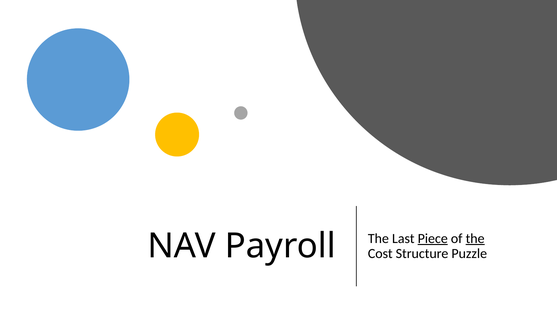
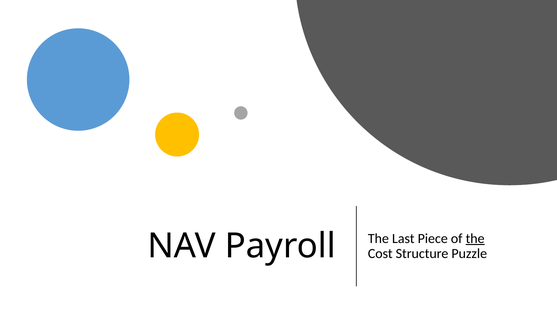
Piece underline: present -> none
